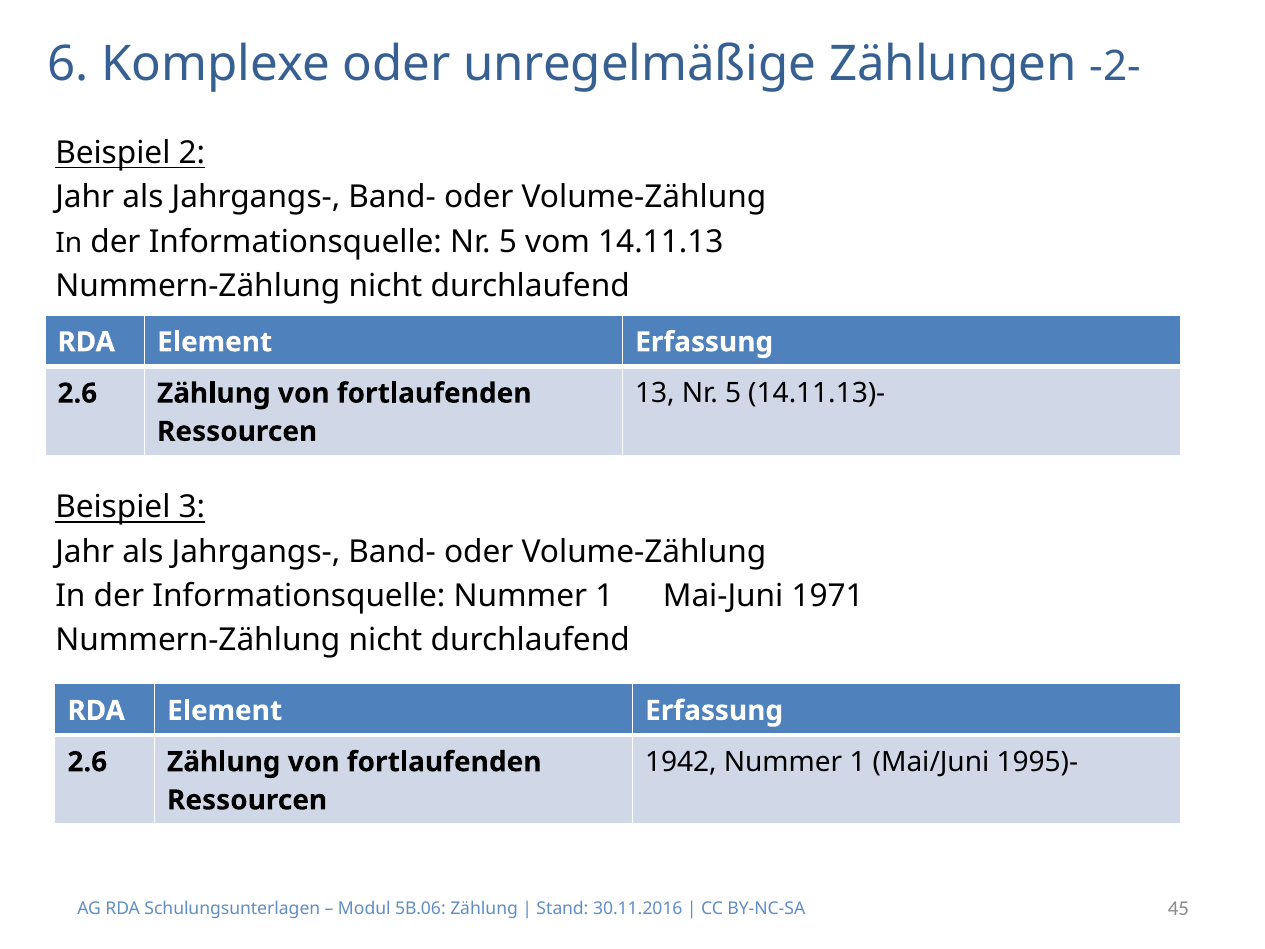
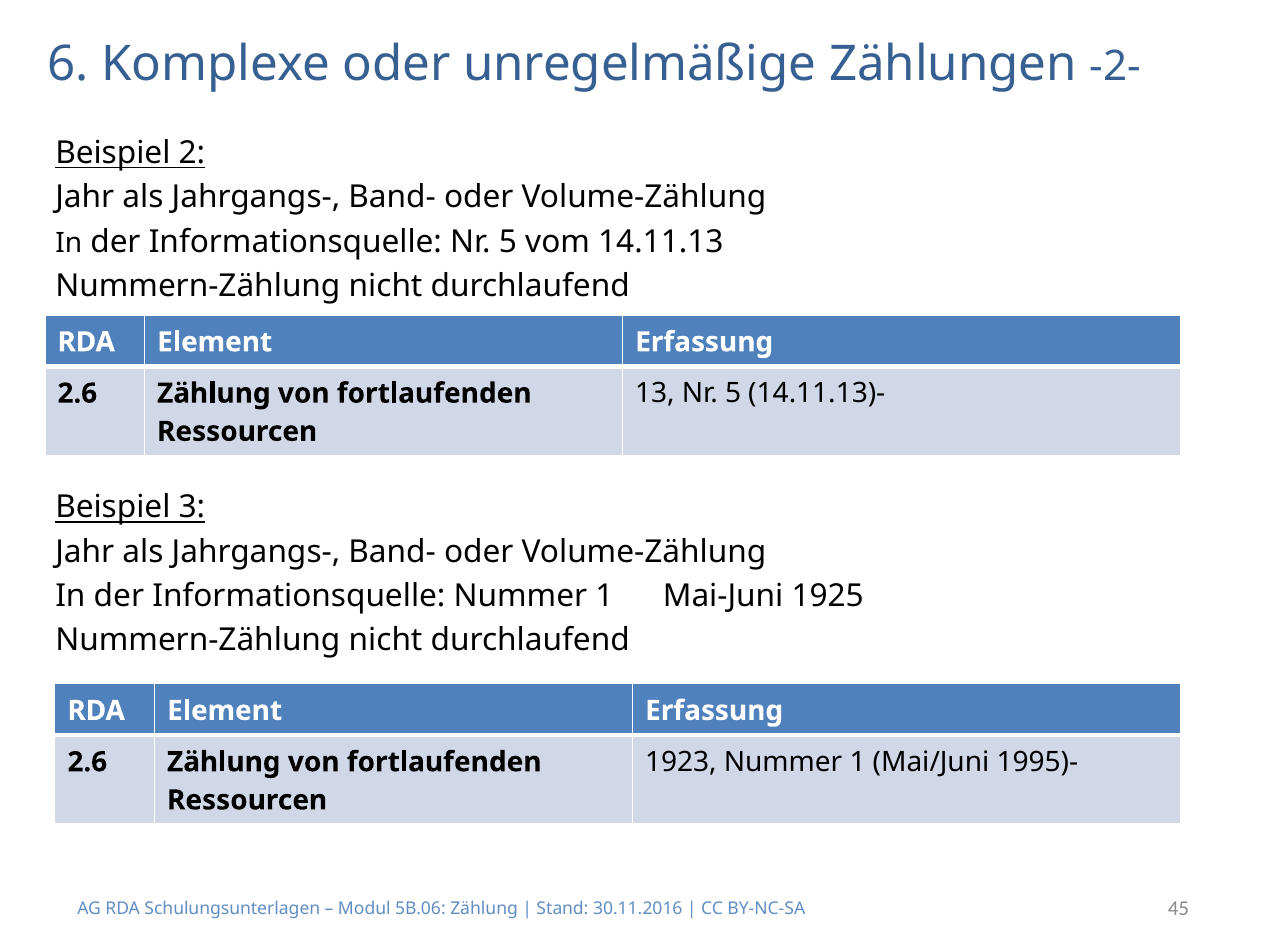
1971: 1971 -> 1925
1942: 1942 -> 1923
